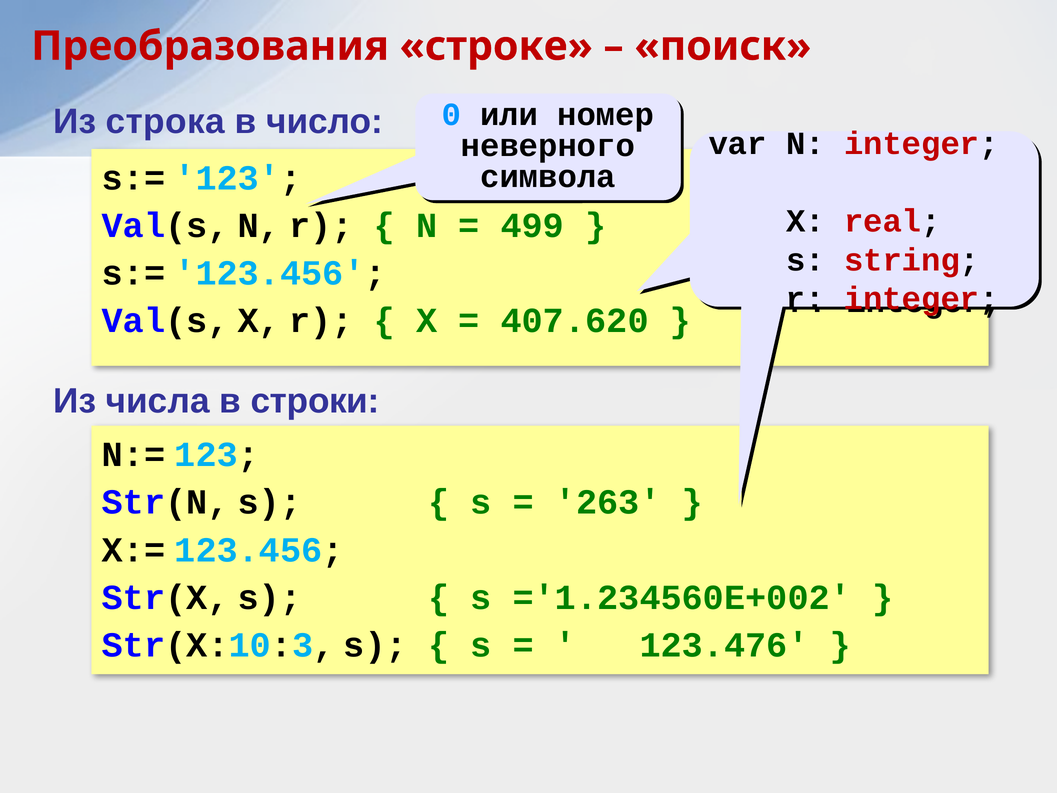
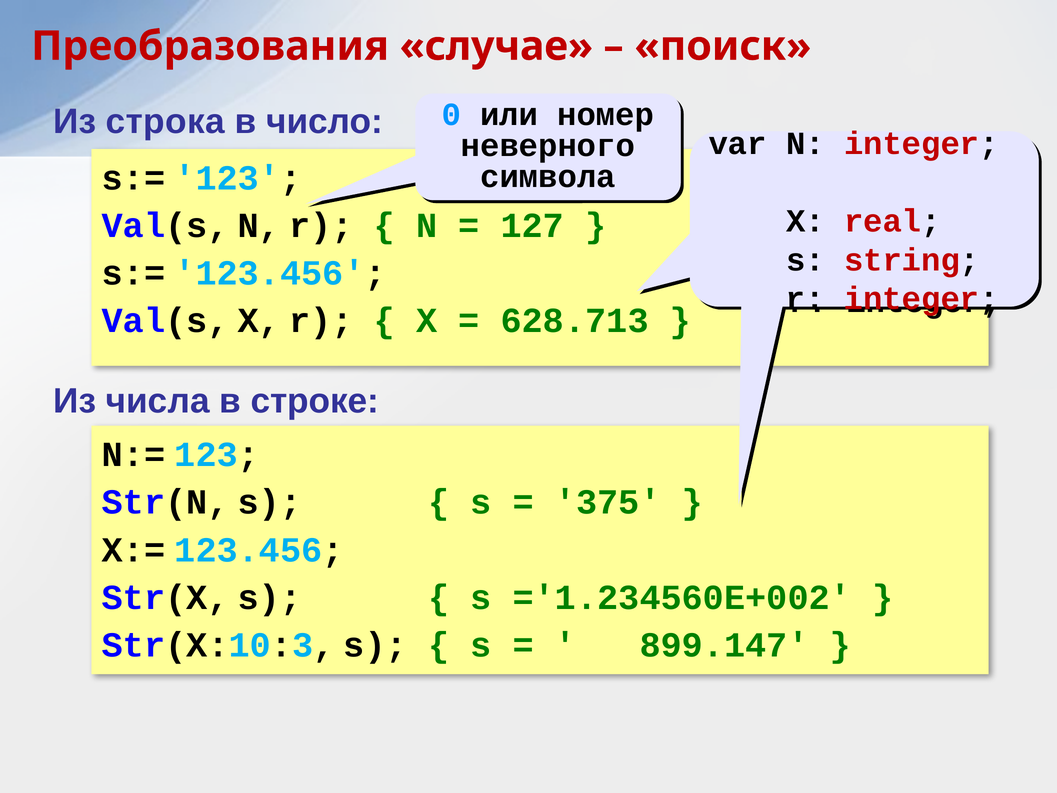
строке: строке -> случае
499: 499 -> 127
407.620: 407.620 -> 628.713
строки: строки -> строке
263: 263 -> 375
123.476: 123.476 -> 899.147
